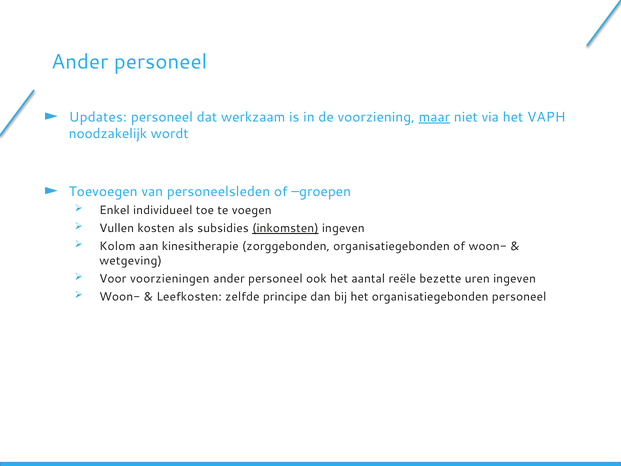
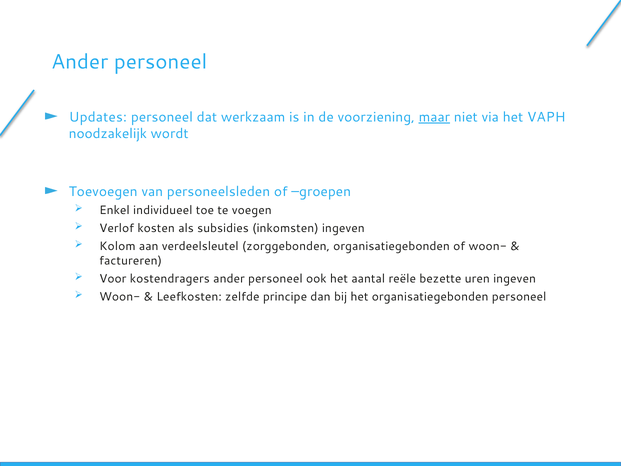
Vullen: Vullen -> Verlof
inkomsten underline: present -> none
kinesitherapie: kinesitherapie -> verdeelsleutel
wetgeving: wetgeving -> factureren
voorzieningen: voorzieningen -> kostendragers
